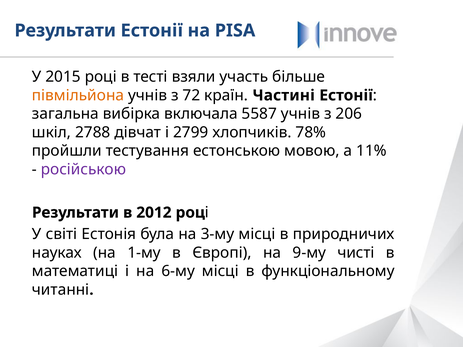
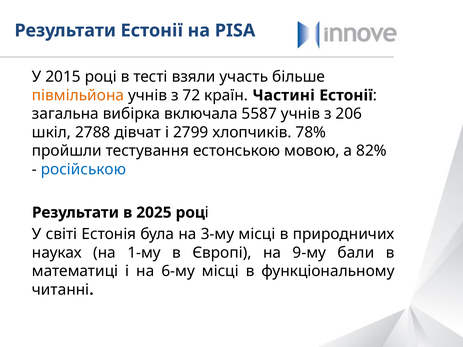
11%: 11% -> 82%
російською colour: purple -> blue
2012: 2012 -> 2025
чисті: чисті -> бали
